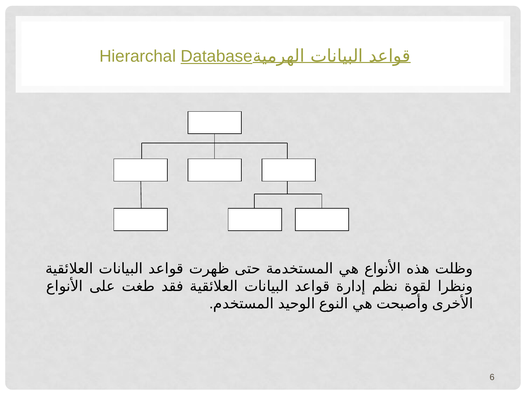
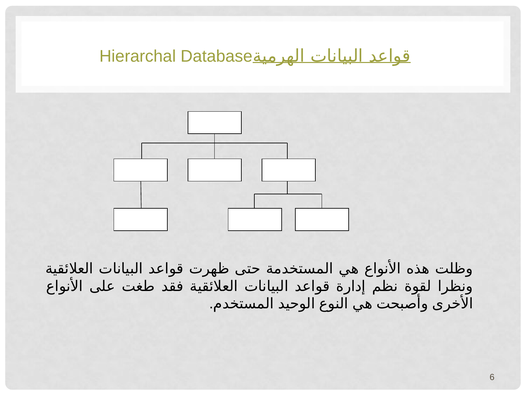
Database underline: present -> none
